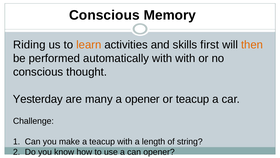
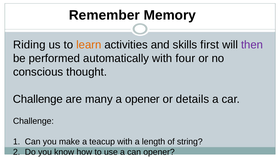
Conscious at (104, 15): Conscious -> Remember
then colour: orange -> purple
with with: with -> four
Yesterday at (38, 99): Yesterday -> Challenge
or teacup: teacup -> details
